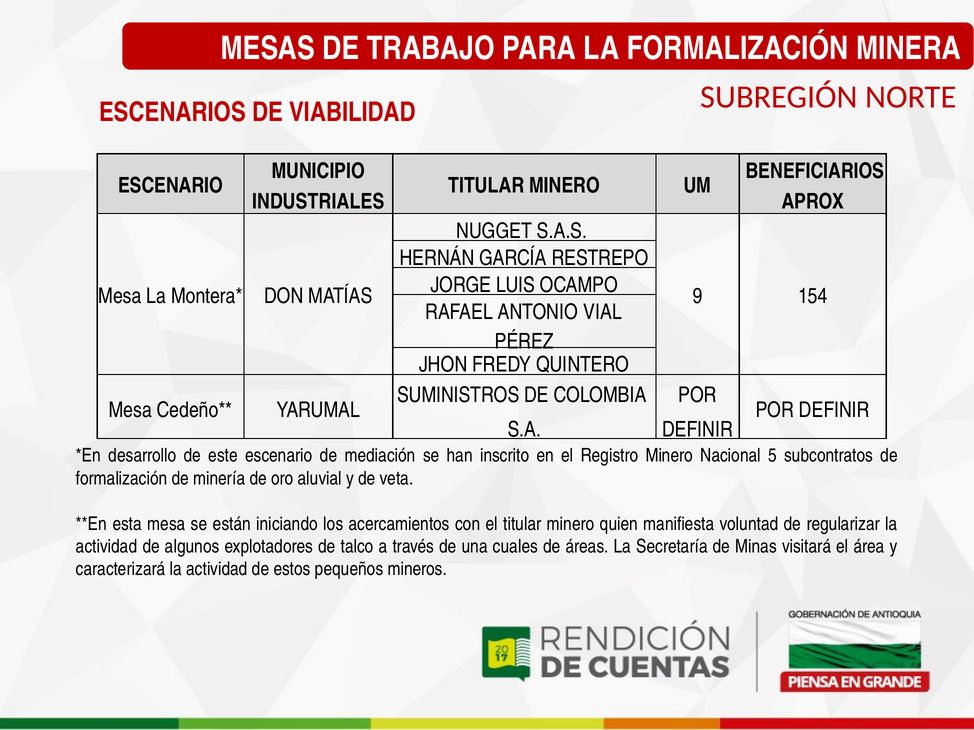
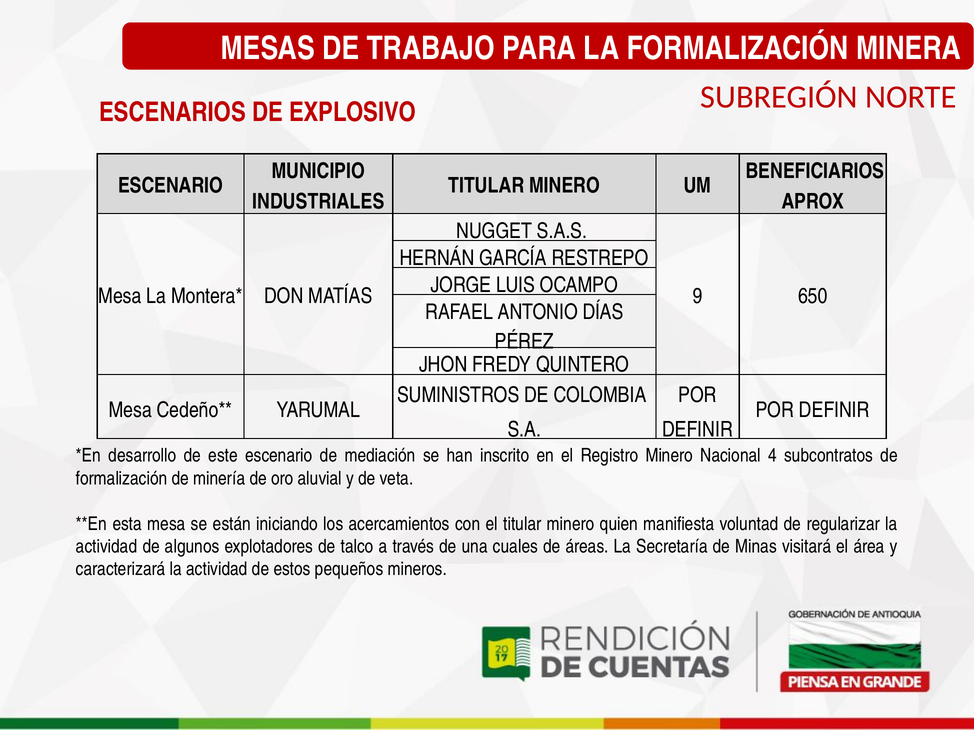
VIABILIDAD: VIABILIDAD -> EXPLOSIVO
154: 154 -> 650
VIAL: VIAL -> DÍAS
5: 5 -> 4
